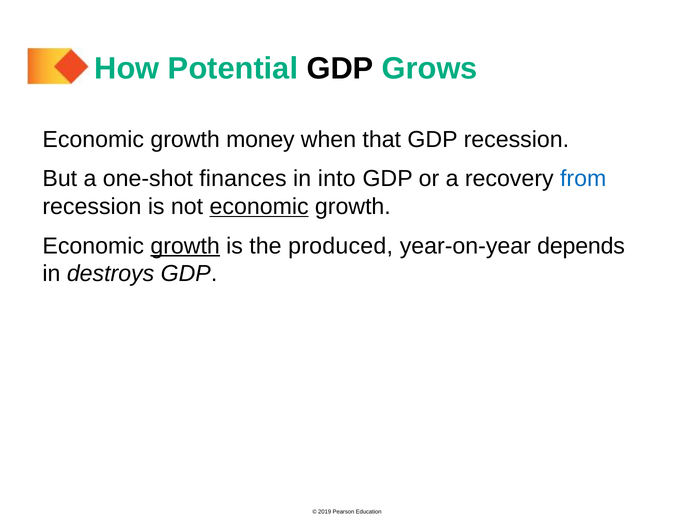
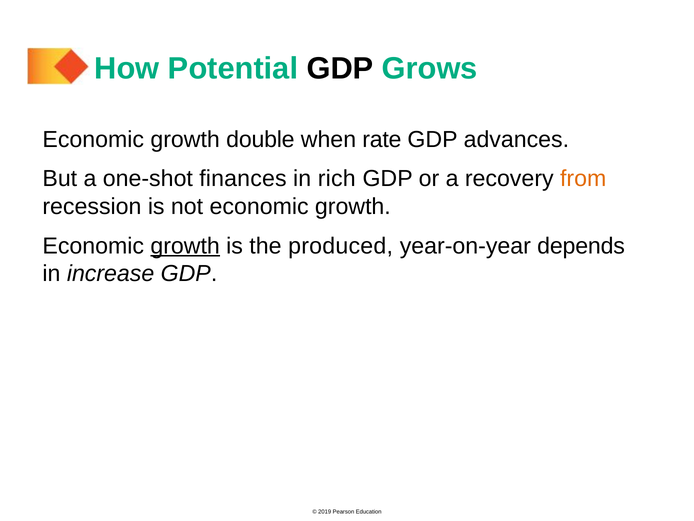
money: money -> double
that: that -> rate
GDP recession: recession -> advances
into: into -> rich
from colour: blue -> orange
economic at (259, 206) underline: present -> none
destroys: destroys -> increase
